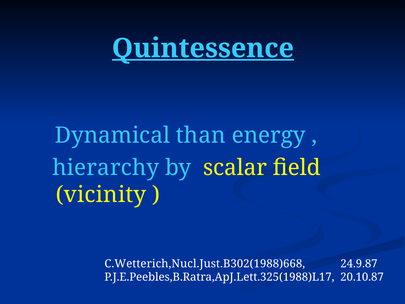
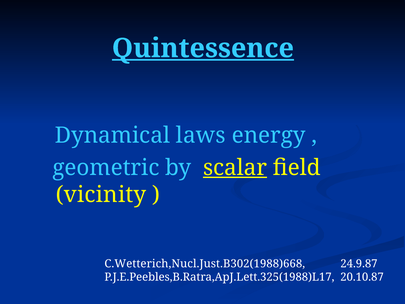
than: than -> laws
hierarchy: hierarchy -> geometric
scalar underline: none -> present
